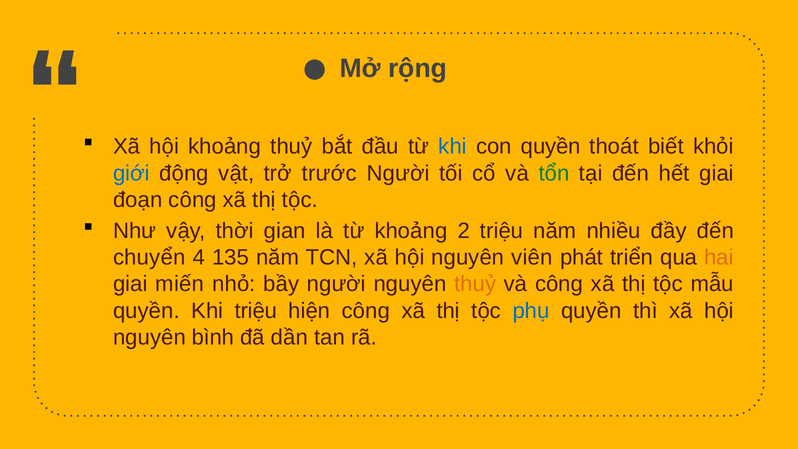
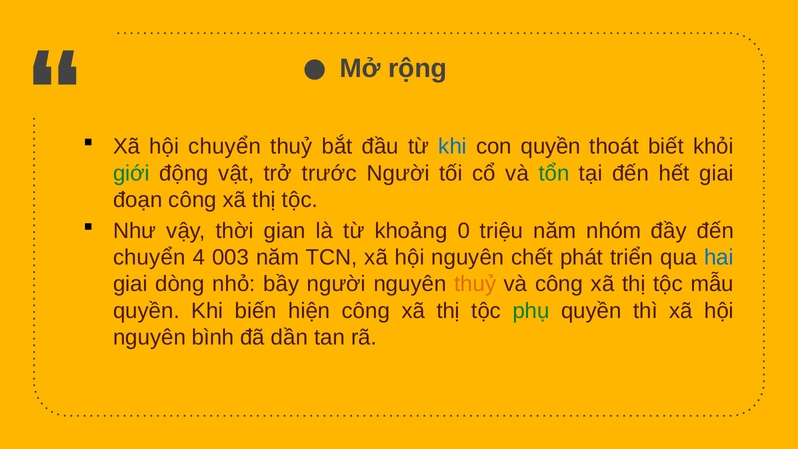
hội khoảng: khoảng -> chuyển
giới colour: blue -> green
2: 2 -> 0
nhiều: nhiều -> nhóm
135: 135 -> 003
viên: viên -> chết
hai colour: orange -> blue
miến: miến -> dòng
Khi triệu: triệu -> biến
phụ colour: blue -> green
